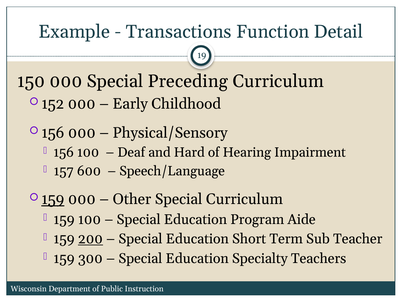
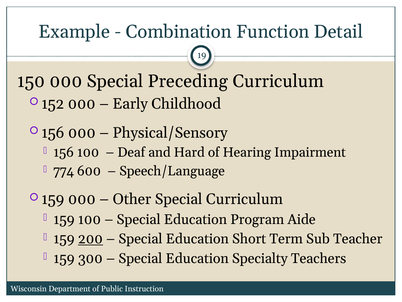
Transactions: Transactions -> Combination
157: 157 -> 774
159 at (53, 199) underline: present -> none
